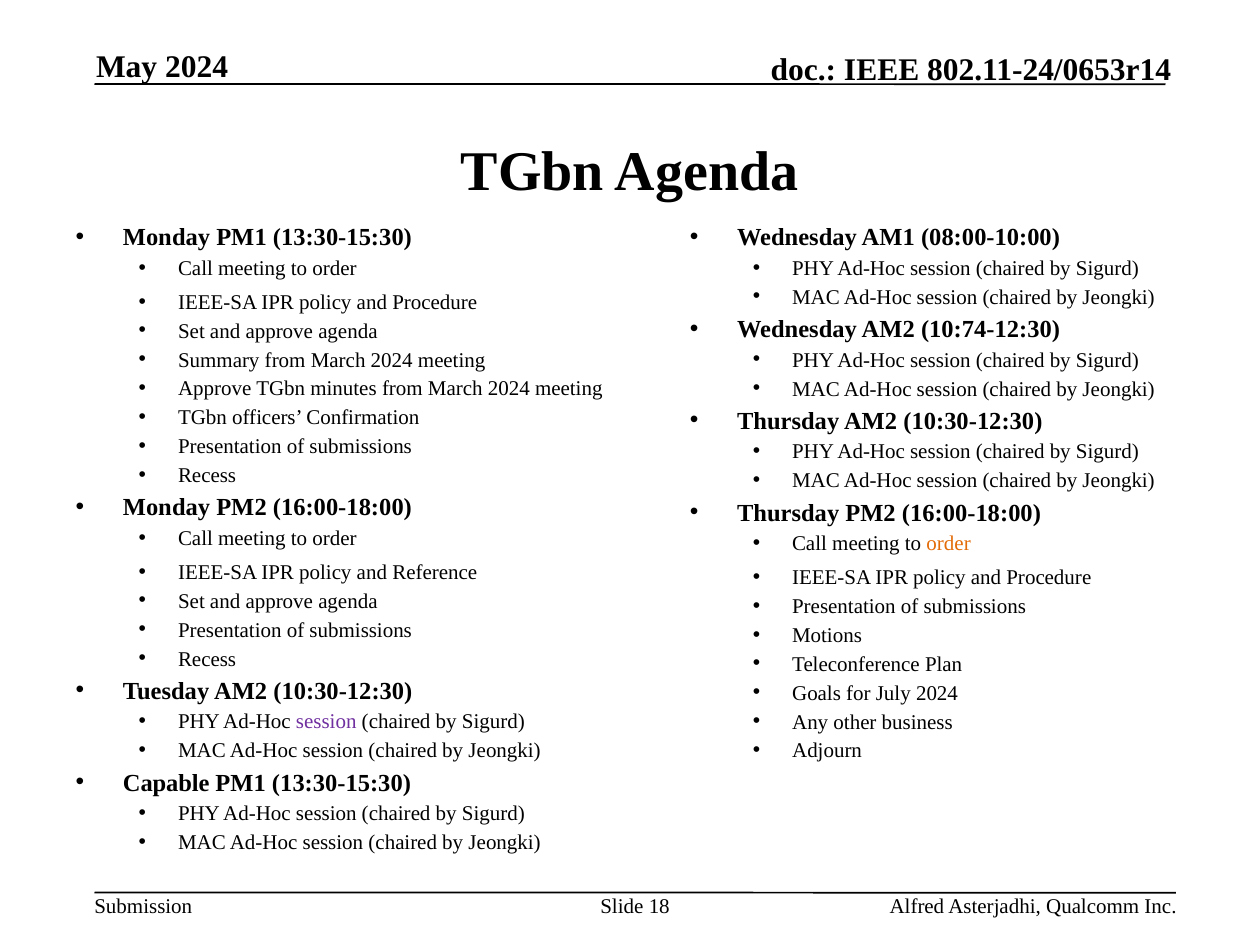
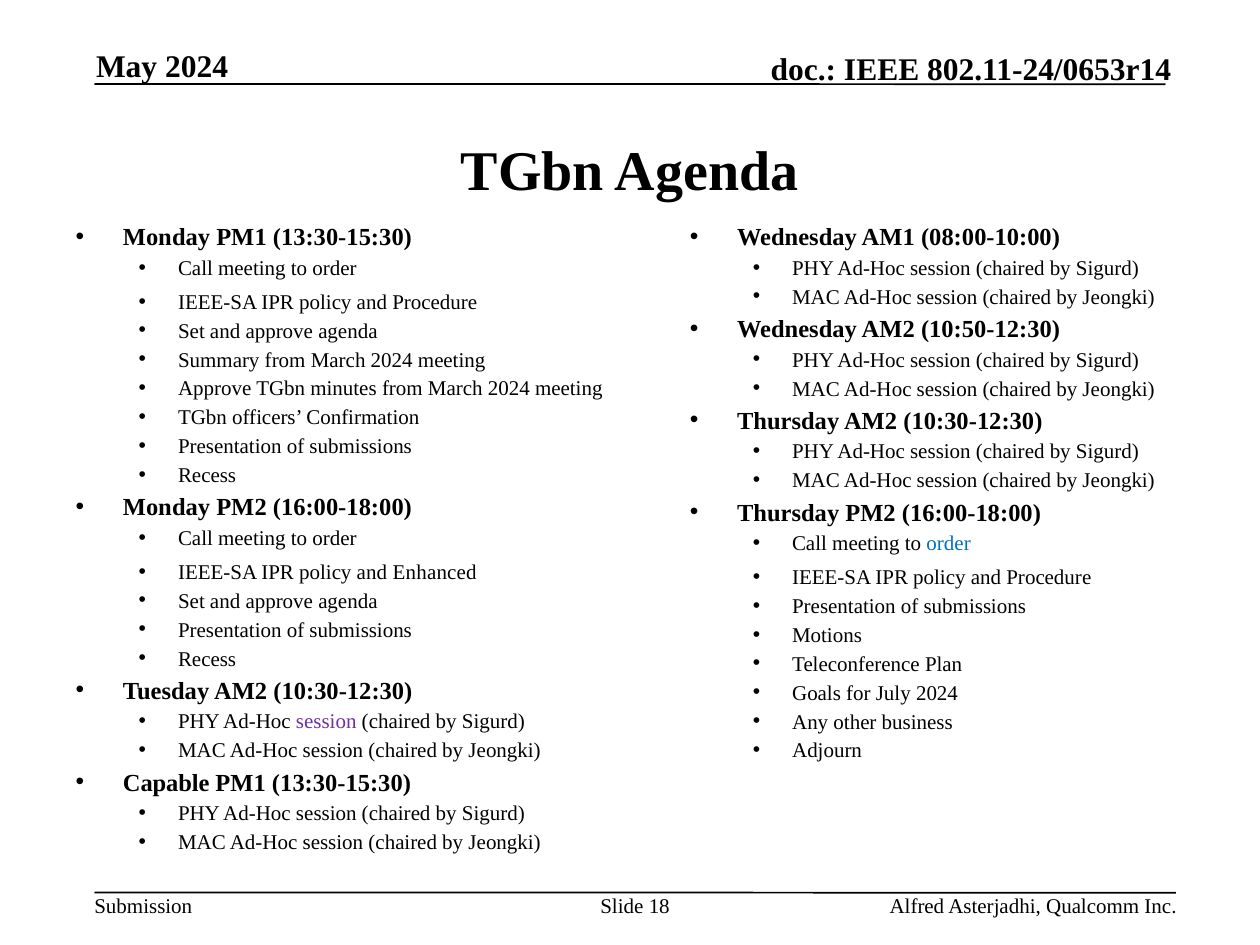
10:74-12:30: 10:74-12:30 -> 10:50-12:30
order at (949, 544) colour: orange -> blue
Reference: Reference -> Enhanced
